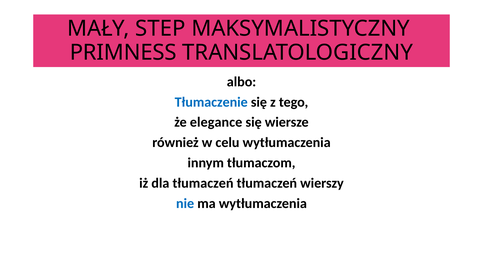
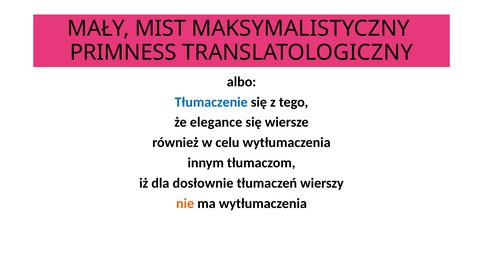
STEP: STEP -> MIST
dla tłumaczeń: tłumaczeń -> dosłownie
nie colour: blue -> orange
